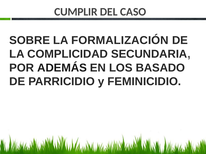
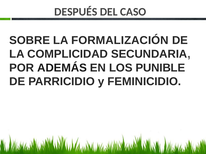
CUMPLIR: CUMPLIR -> DESPUÉS
BASADO: BASADO -> PUNIBLE
